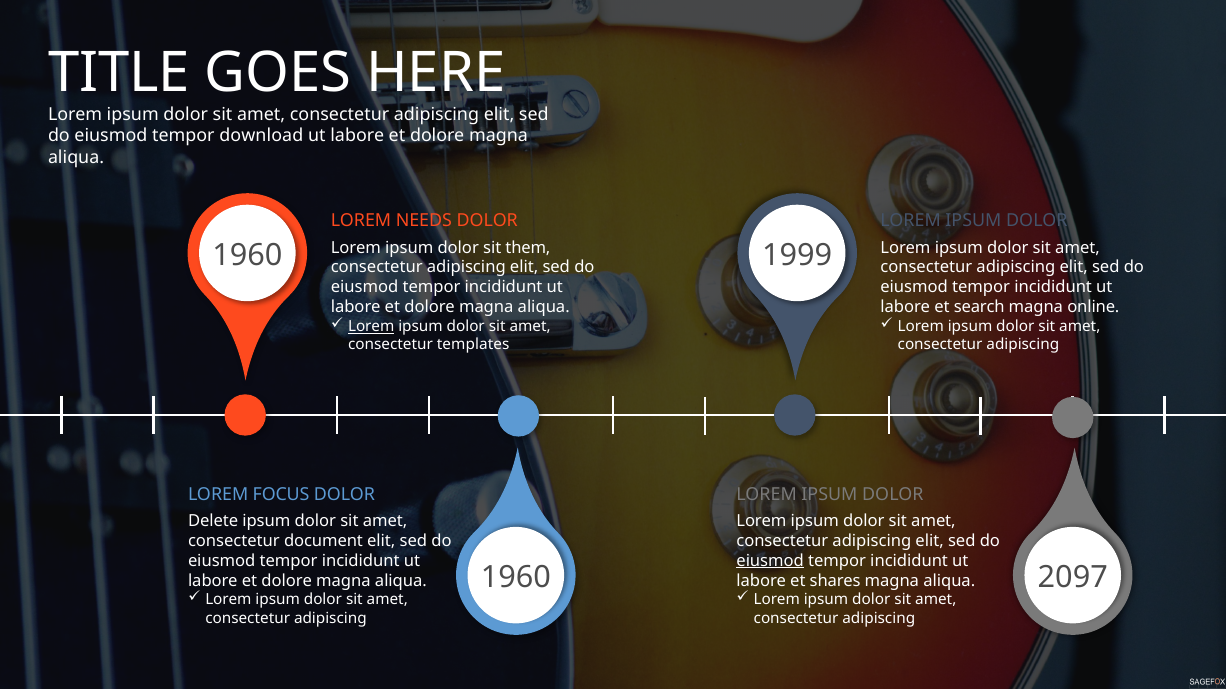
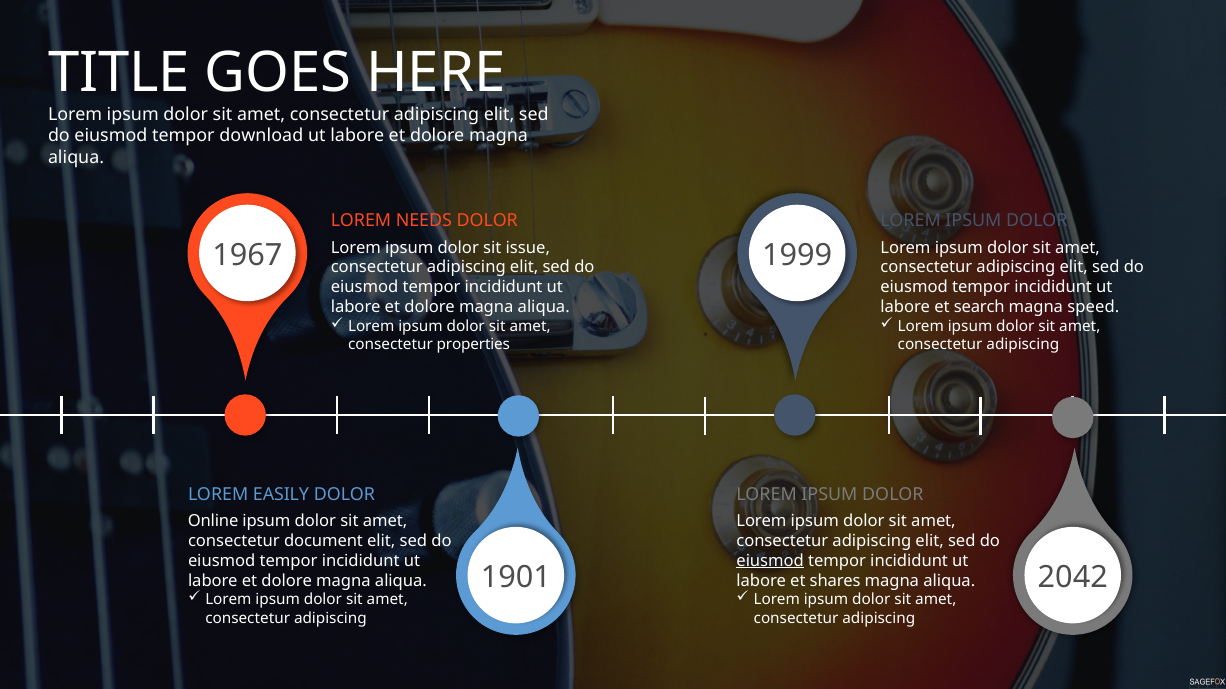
them: them -> issue
1960 at (247, 255): 1960 -> 1967
online: online -> speed
Lorem at (371, 327) underline: present -> none
templates: templates -> properties
FOCUS: FOCUS -> EASILY
Delete: Delete -> Online
1960 at (516, 578): 1960 -> 1901
2097: 2097 -> 2042
